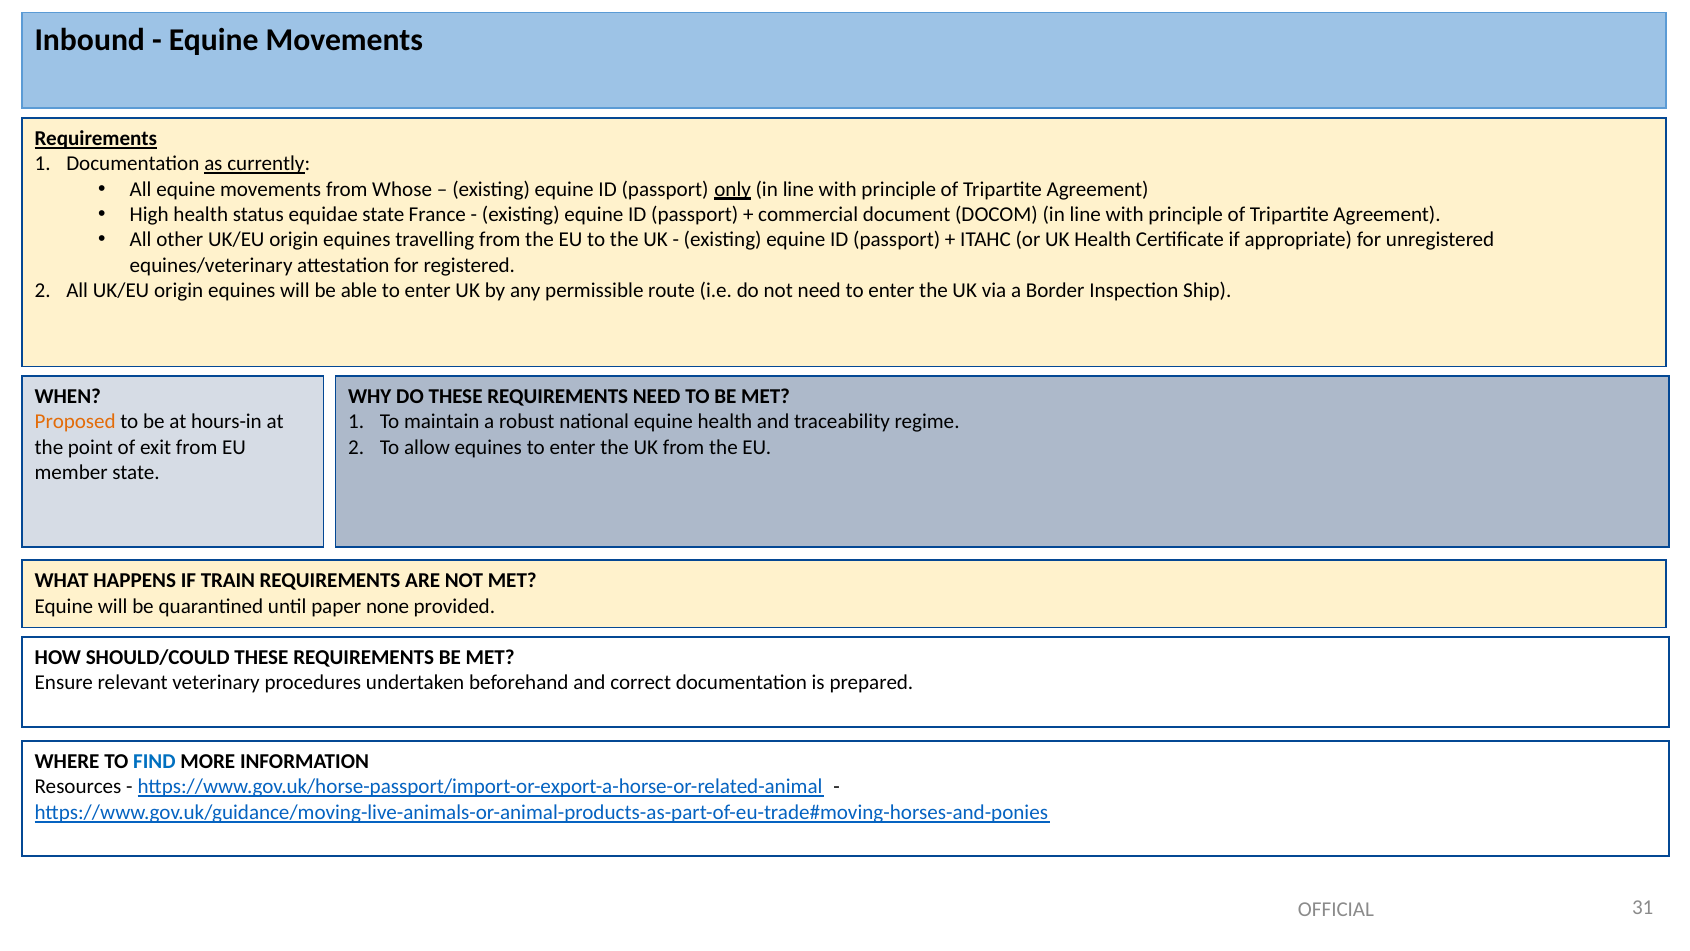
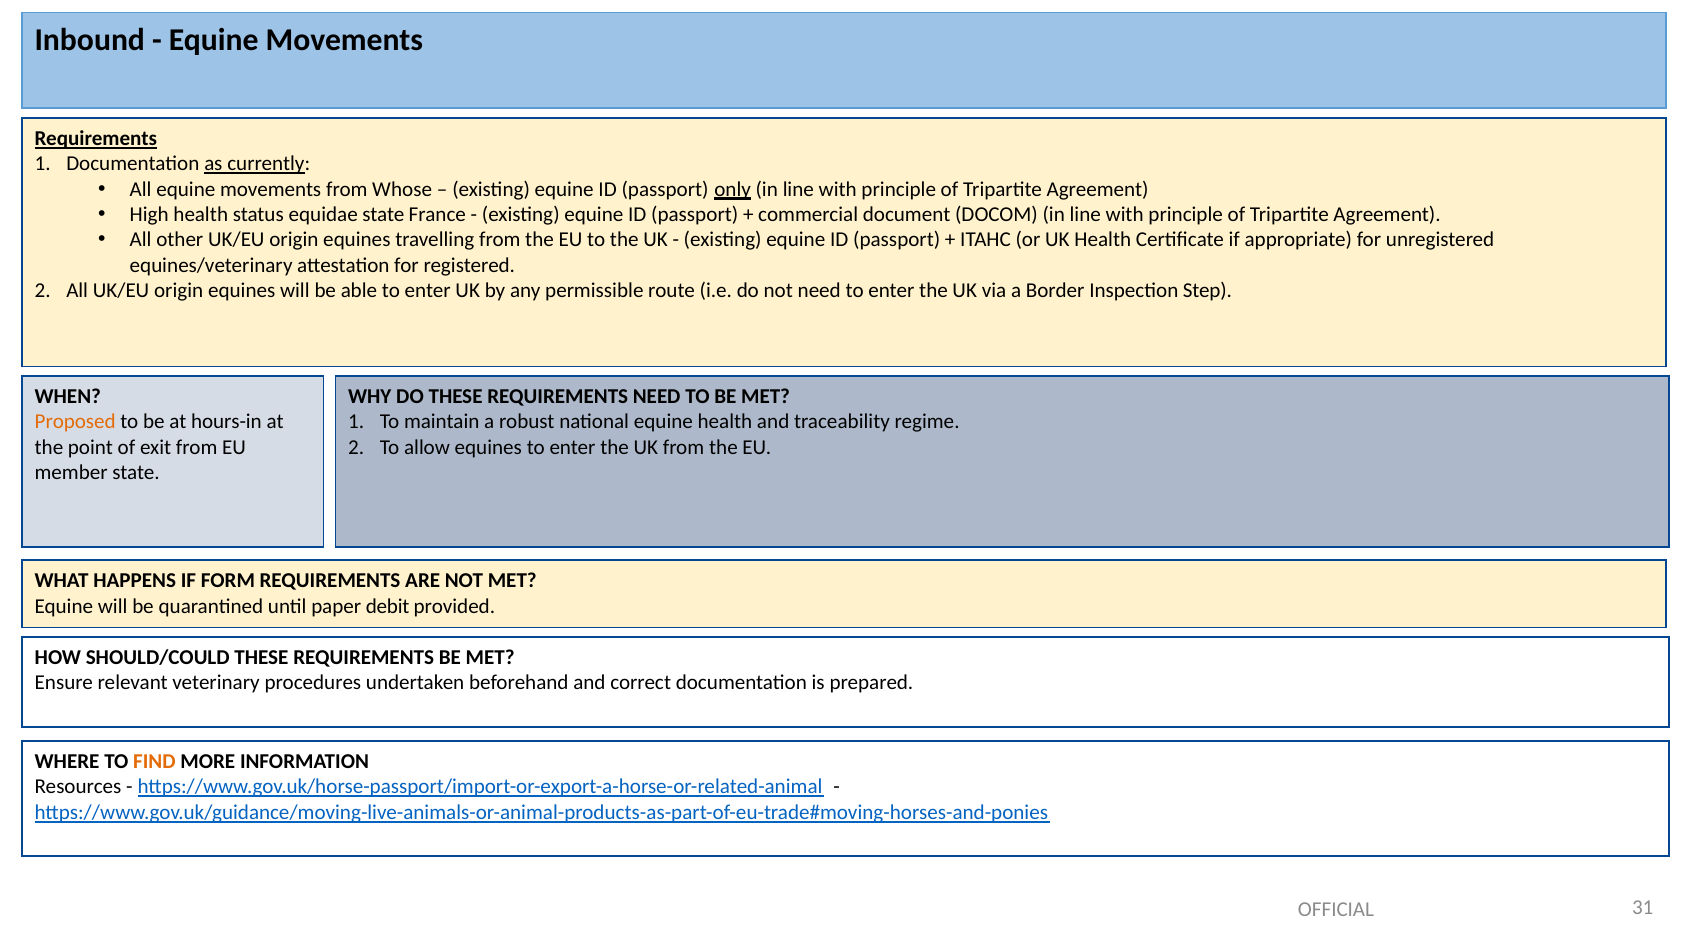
Ship: Ship -> Step
TRAIN: TRAIN -> FORM
none: none -> debit
FIND colour: blue -> orange
